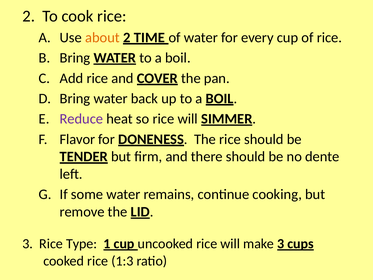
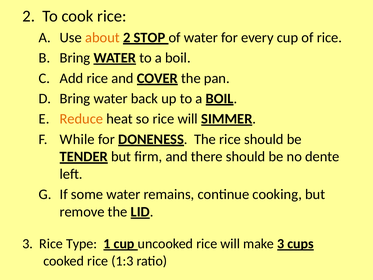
TIME: TIME -> STOP
Reduce colour: purple -> orange
Flavor: Flavor -> While
